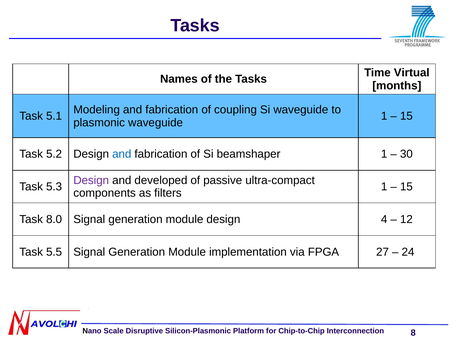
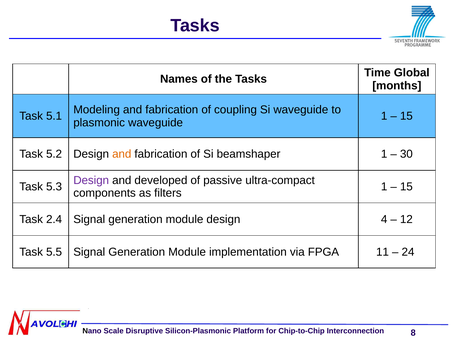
Virtual: Virtual -> Global
and at (122, 154) colour: blue -> orange
8.0: 8.0 -> 2.4
27: 27 -> 11
